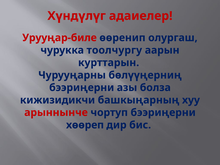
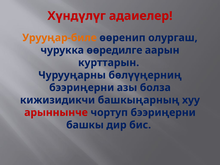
Урууңар-биле colour: red -> orange
тоолчургу: тоолчургу -> өөредилге
хөөреп: хөөреп -> башкы
